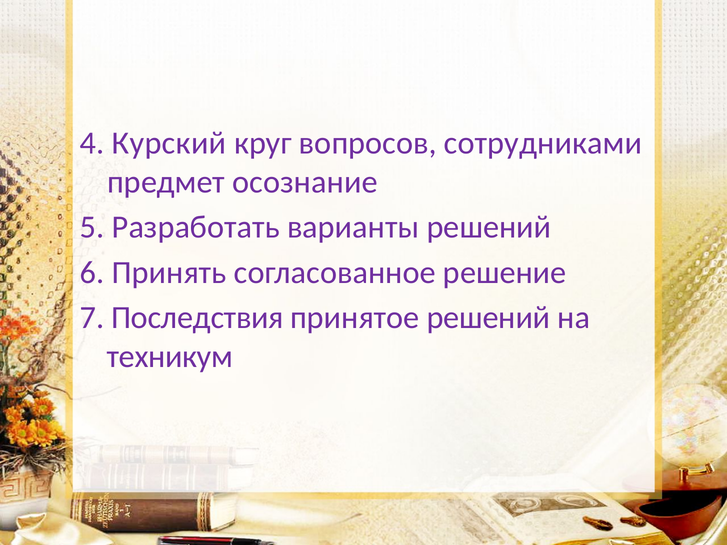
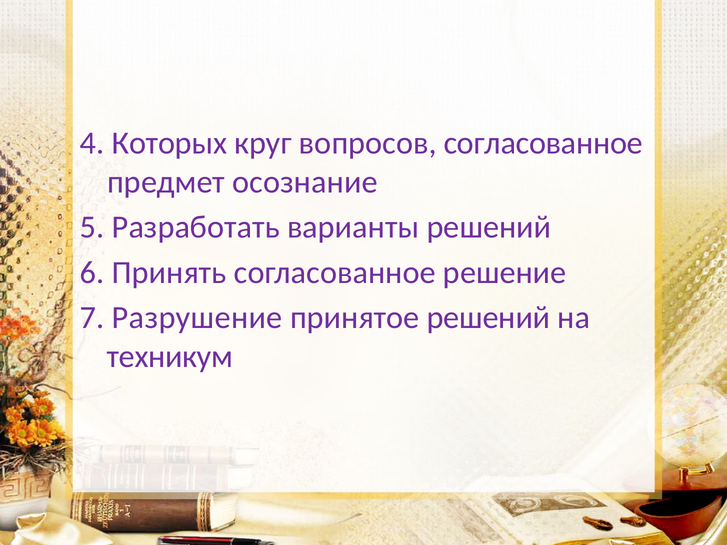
Курский: Курский -> Которых
вопросов сотрудниками: сотрудниками -> согласованное
Последствия: Последствия -> Разрушение
